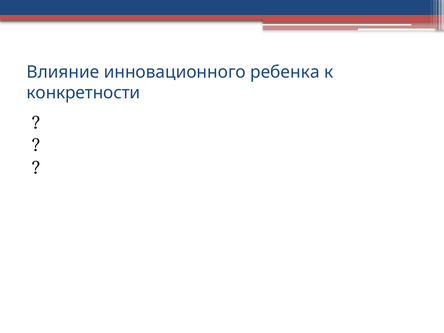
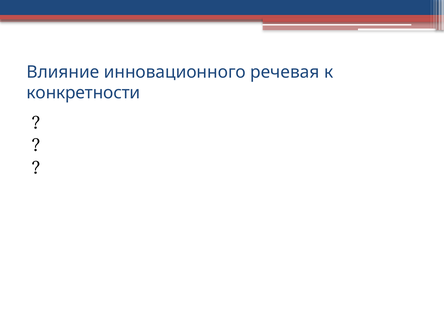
ребенка: ребенка -> речевая
